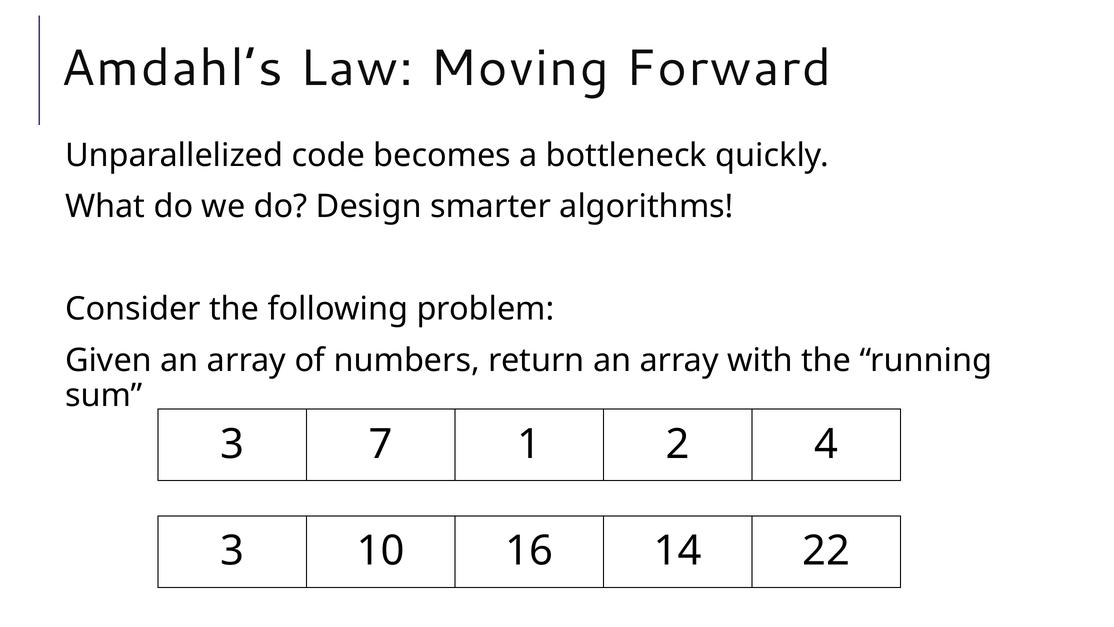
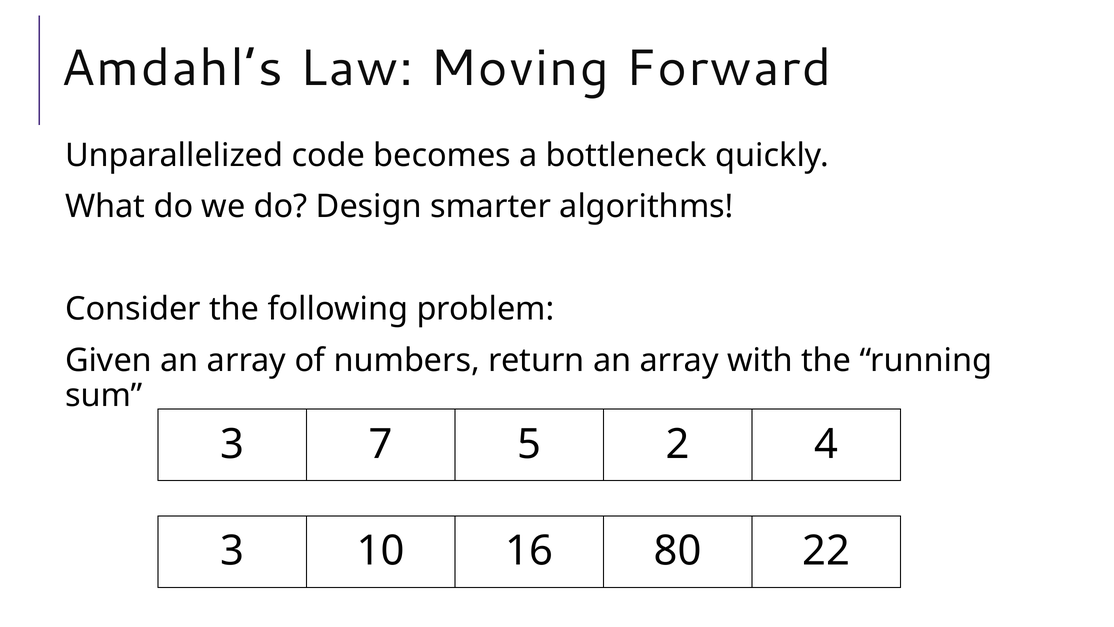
1: 1 -> 5
14: 14 -> 80
